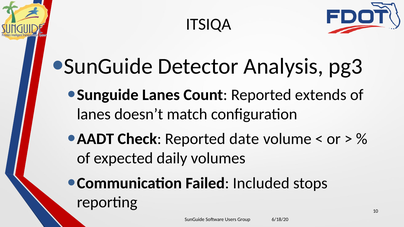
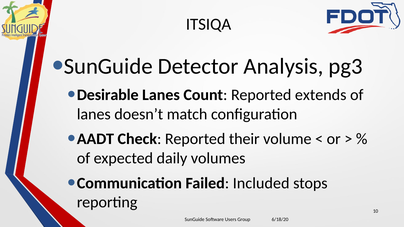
Sunguide at (108, 95): Sunguide -> Desirable
date: date -> their
